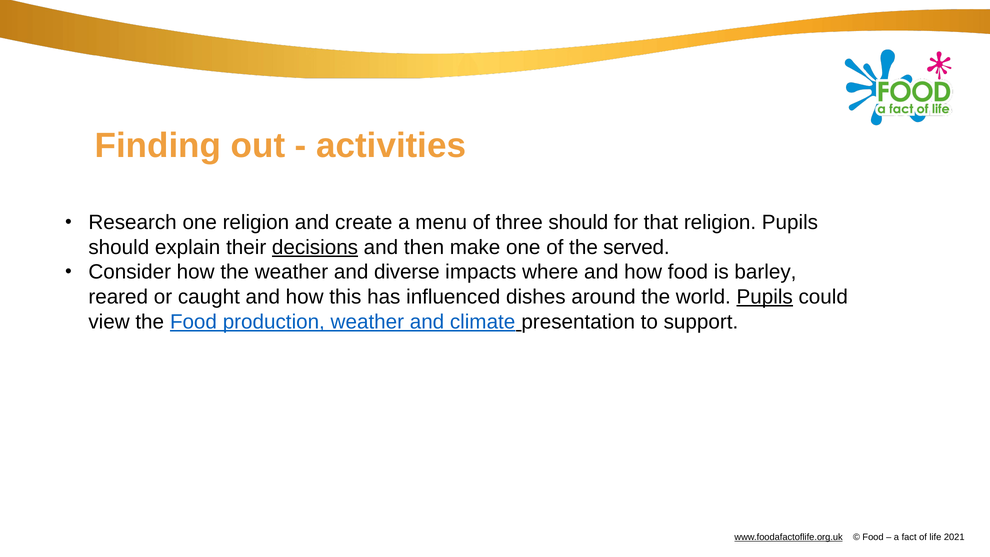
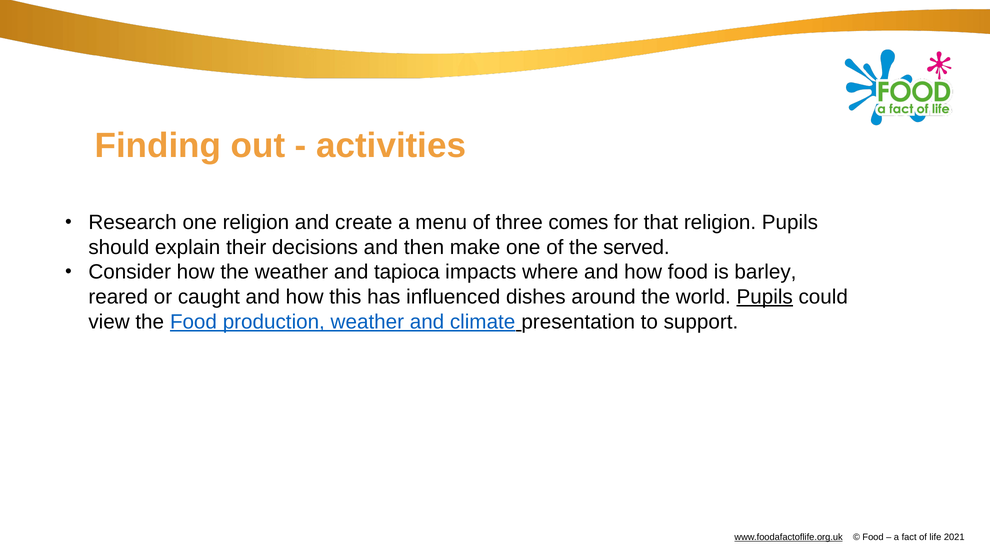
three should: should -> comes
decisions underline: present -> none
diverse: diverse -> tapioca
